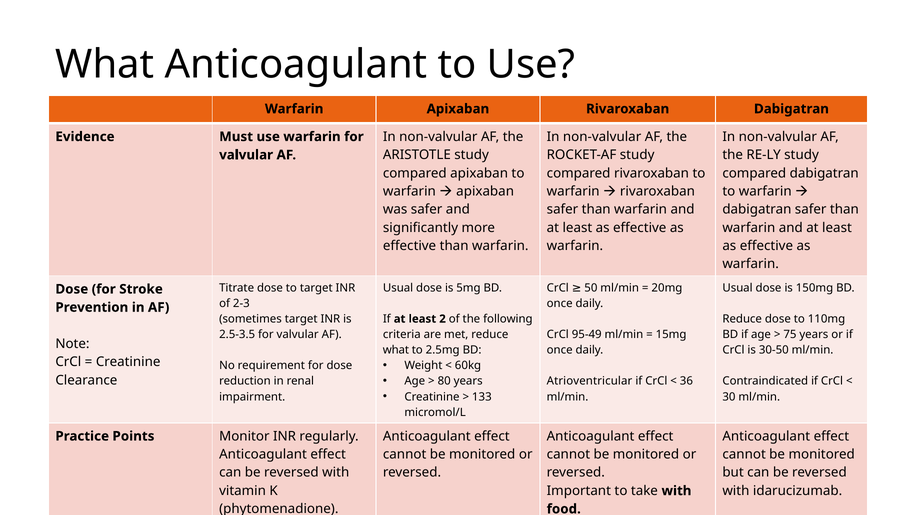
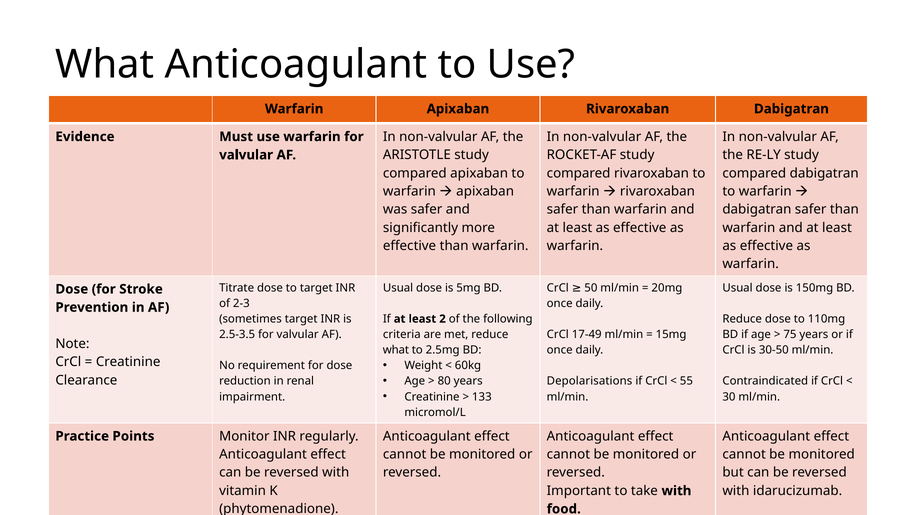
95-49: 95-49 -> 17-49
Atrioventricular: Atrioventricular -> Depolarisations
36: 36 -> 55
